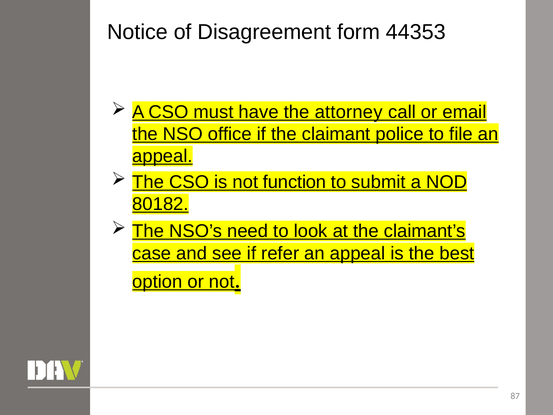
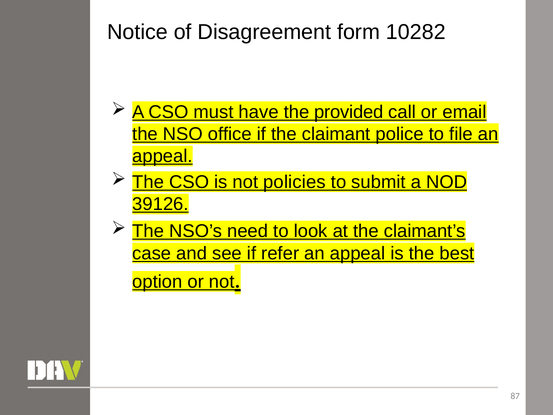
44353: 44353 -> 10282
attorney: attorney -> provided
function: function -> policies
80182: 80182 -> 39126
